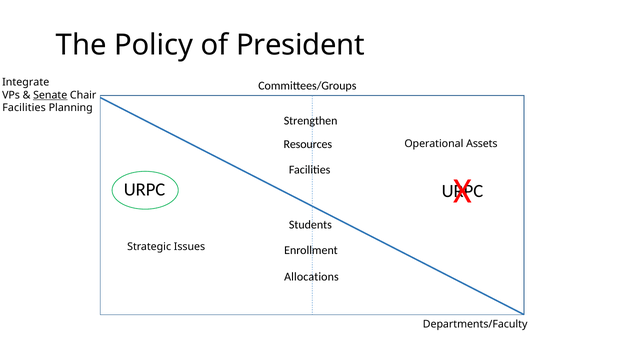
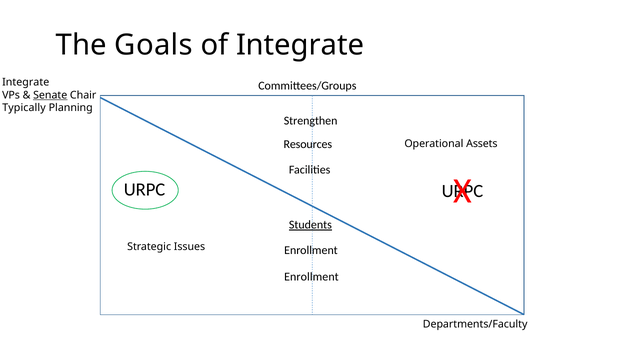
Policy: Policy -> Goals
of President: President -> Integrate
Facilities at (24, 108): Facilities -> Typically
Students underline: none -> present
Allocations at (311, 277): Allocations -> Enrollment
